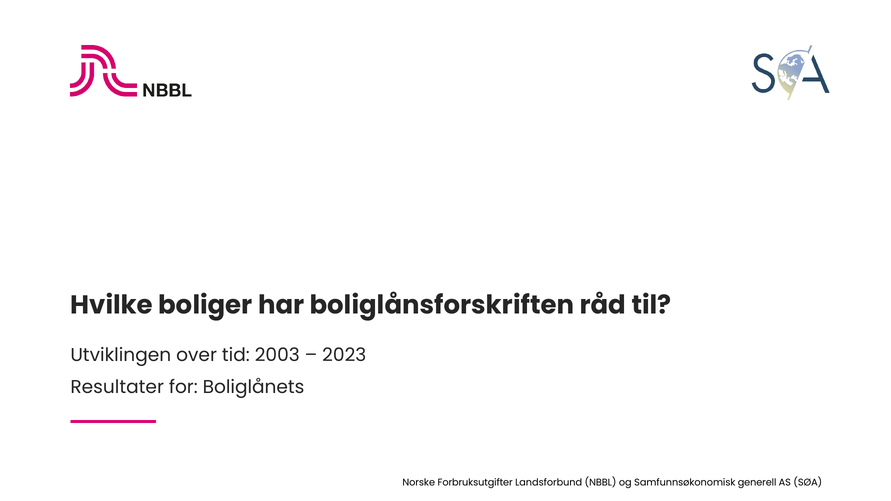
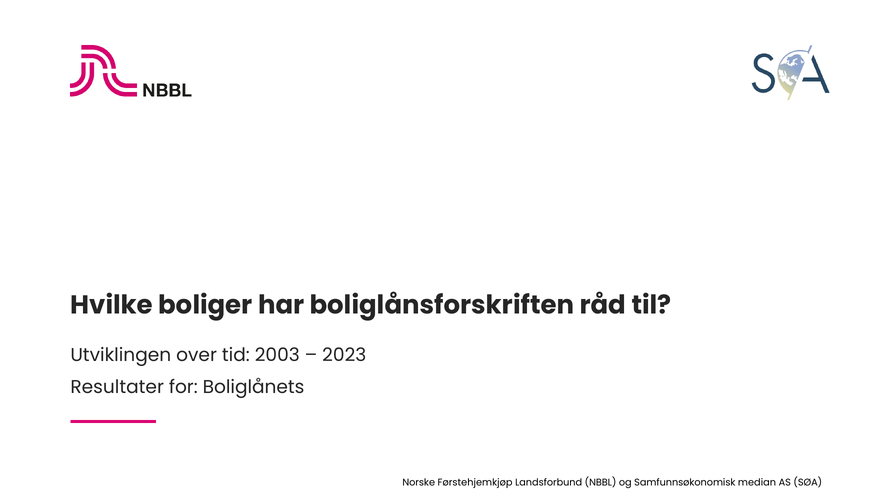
Forbruksutgifter: Forbruksutgifter -> Førstehjemkjøp
generell: generell -> median
